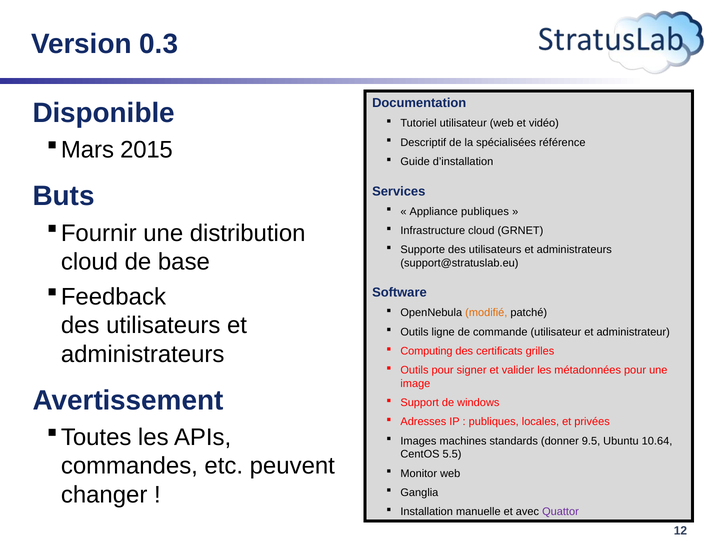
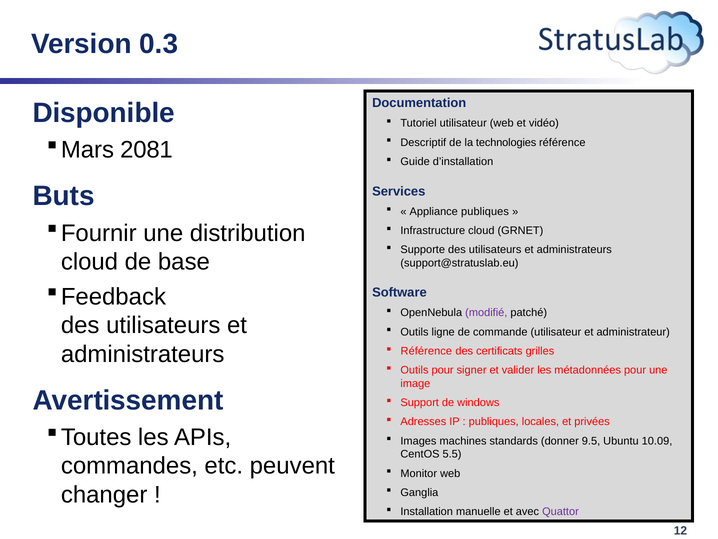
spécialisées: spécialisées -> technologies
2015: 2015 -> 2081
modifié colour: orange -> purple
Computing at (426, 351): Computing -> Référence
10.64: 10.64 -> 10.09
